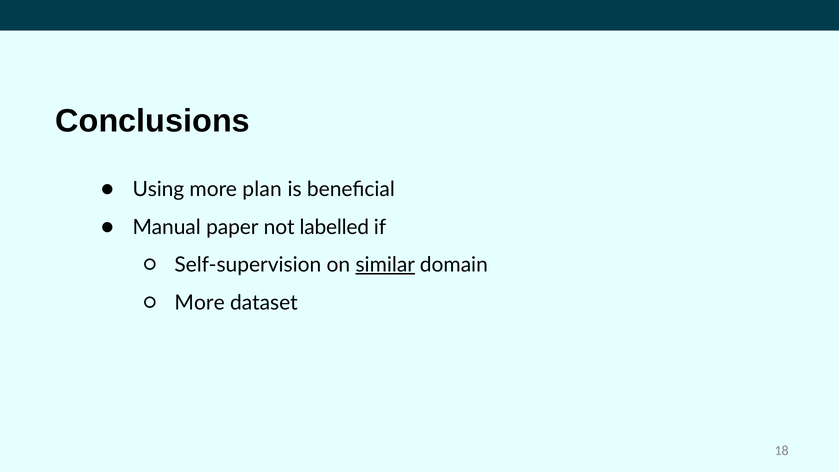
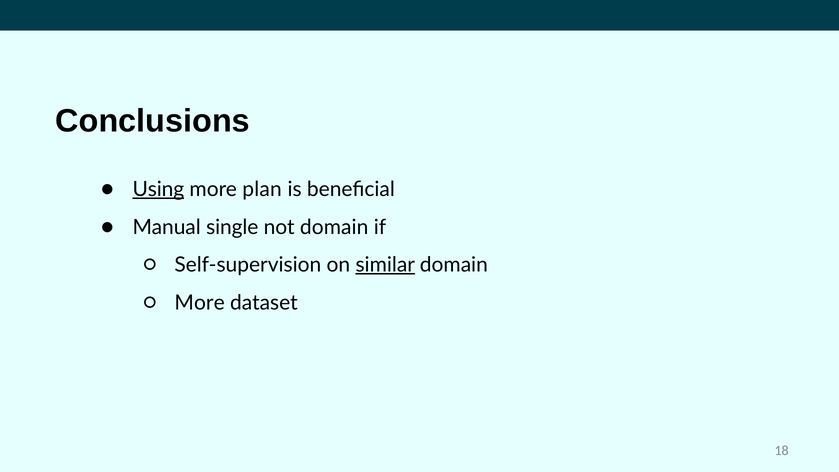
Using underline: none -> present
paper: paper -> single
not labelled: labelled -> domain
